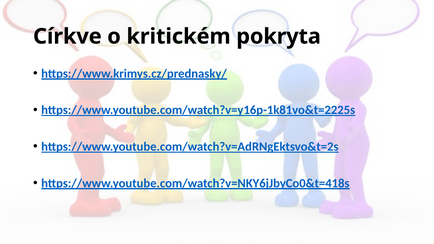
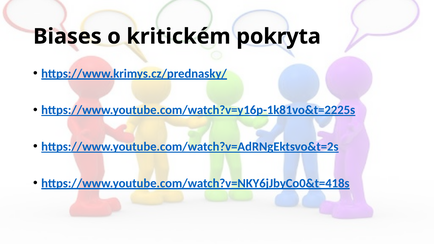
Církve: Církve -> Biases
